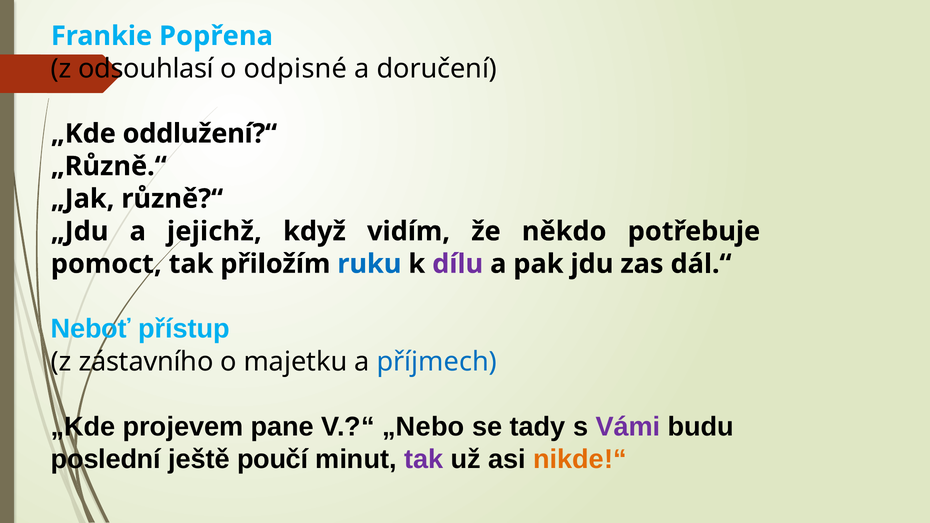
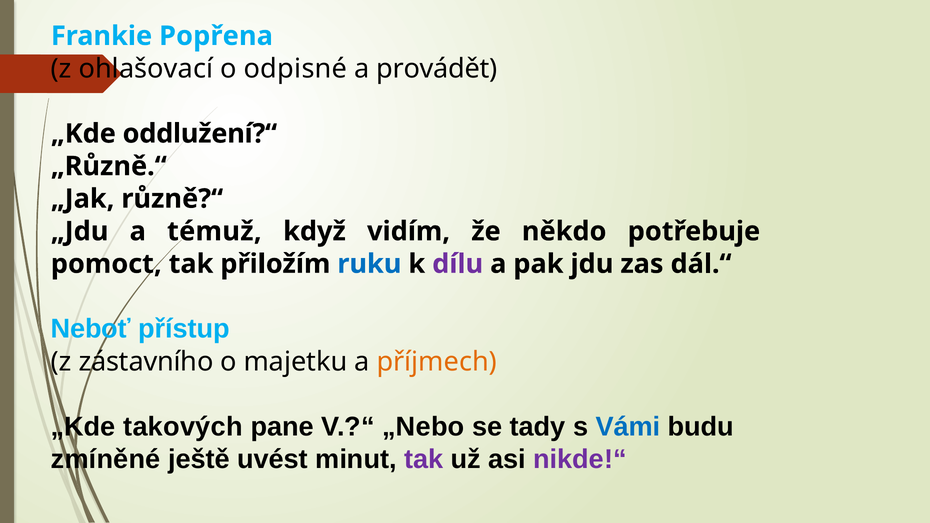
odsouhlasí: odsouhlasí -> ohlašovací
doručení: doručení -> provádět
jejichž: jejichž -> témuž
příjmech colour: blue -> orange
projevem: projevem -> takových
Vámi colour: purple -> blue
poslední: poslední -> zmíněné
poučí: poučí -> uvést
nikde!“ colour: orange -> purple
